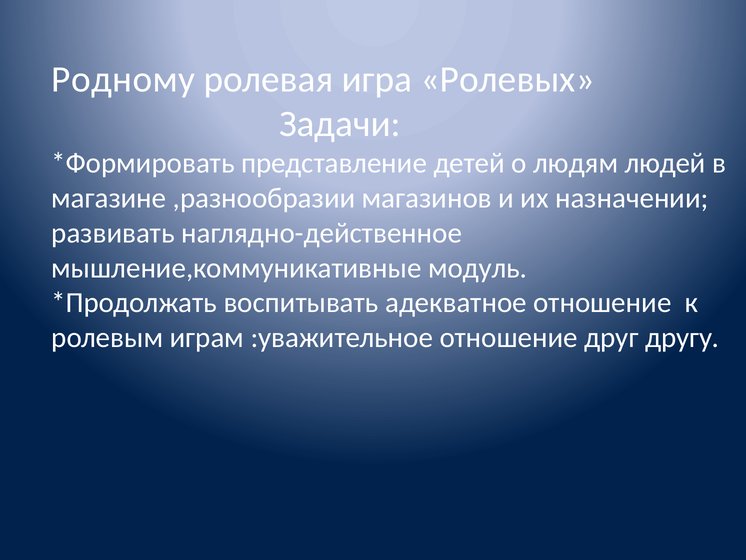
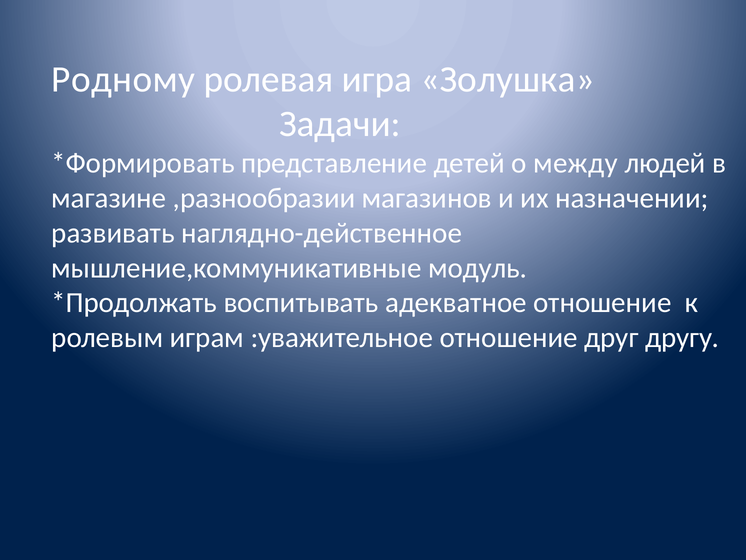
Ролевых: Ролевых -> Золушка
людям: людям -> между
